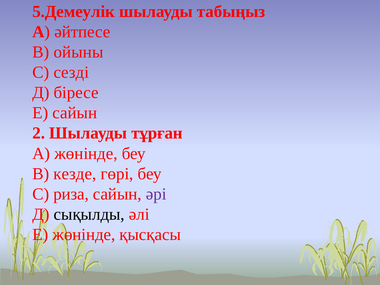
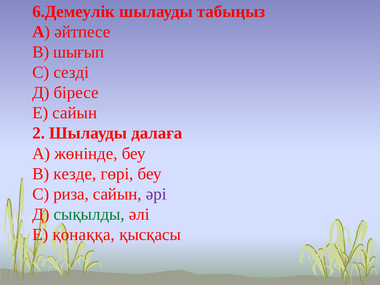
5.Демеулік: 5.Демеулік -> 6.Демеулік
ойыны: ойыны -> шығып
тұрған: тұрған -> далаға
сықылды colour: black -> green
Е жөнінде: жөнінде -> қонаққа
